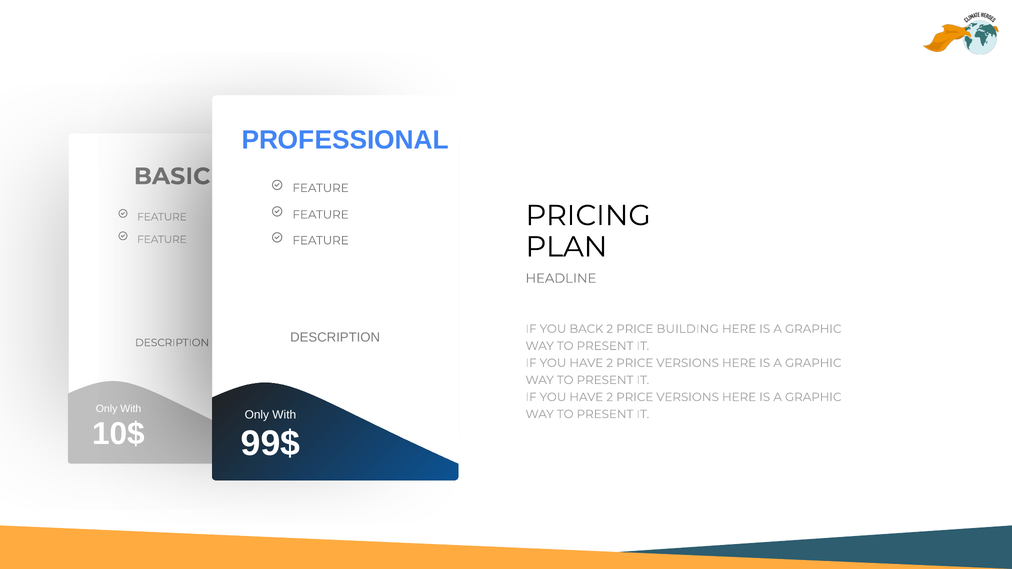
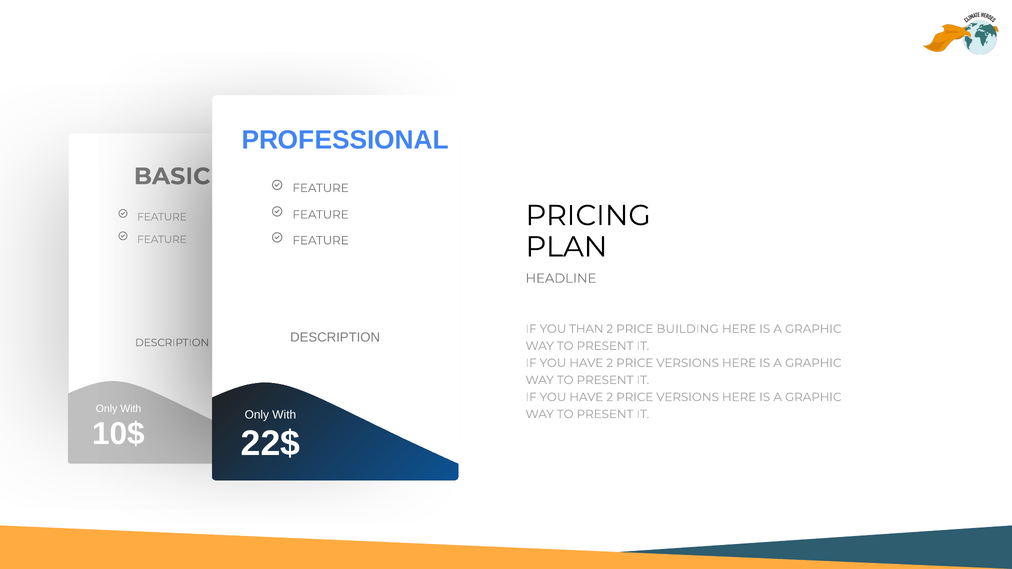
BACK: BACK -> THAN
99$: 99$ -> 22$
